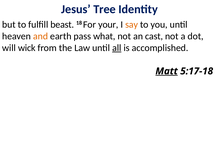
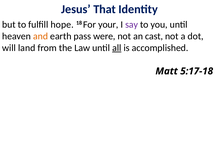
Tree: Tree -> That
beast: beast -> hope
say colour: orange -> purple
what: what -> were
wick: wick -> land
Matt underline: present -> none
